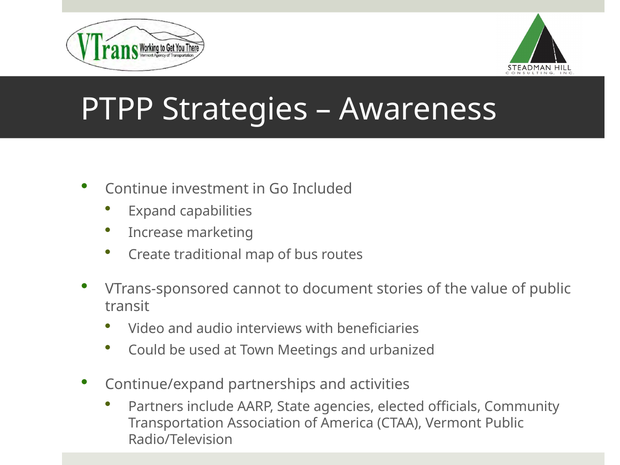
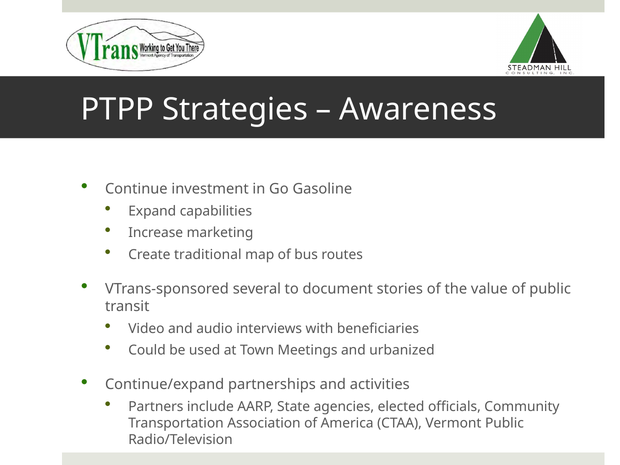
Included: Included -> Gasoline
cannot: cannot -> several
